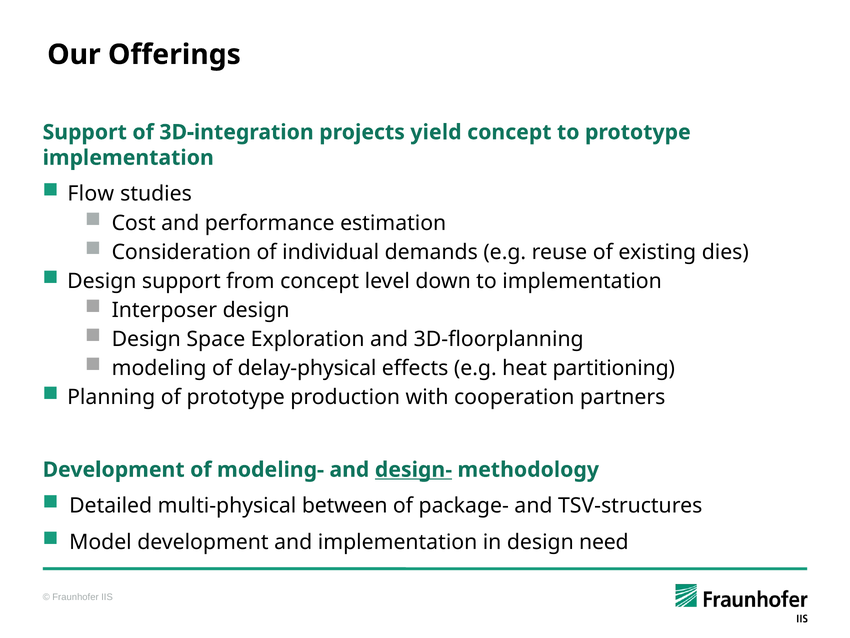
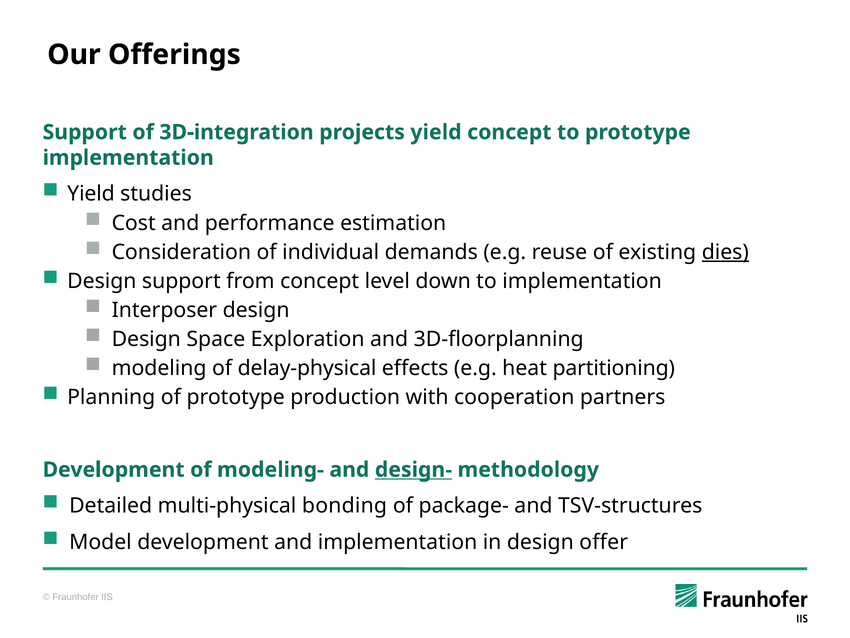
Flow at (91, 194): Flow -> Yield
dies underline: none -> present
between: between -> bonding
need: need -> offer
